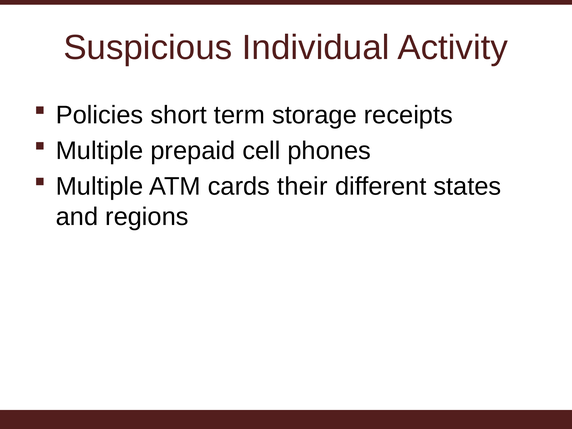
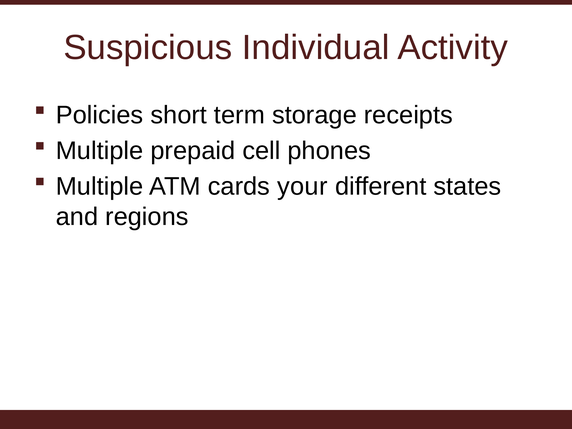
their: their -> your
